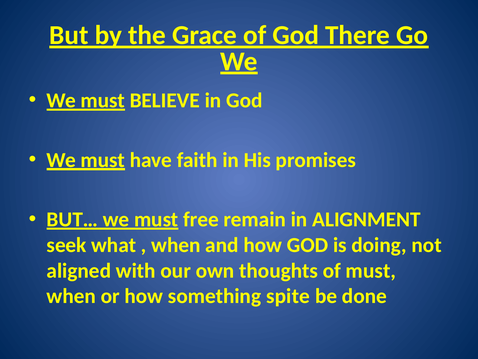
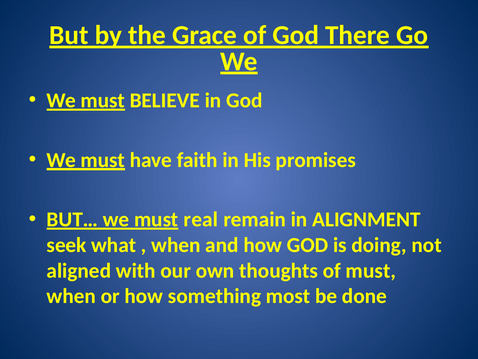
free: free -> real
spite: spite -> most
